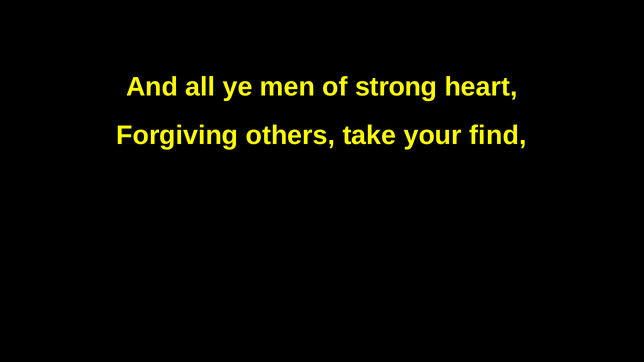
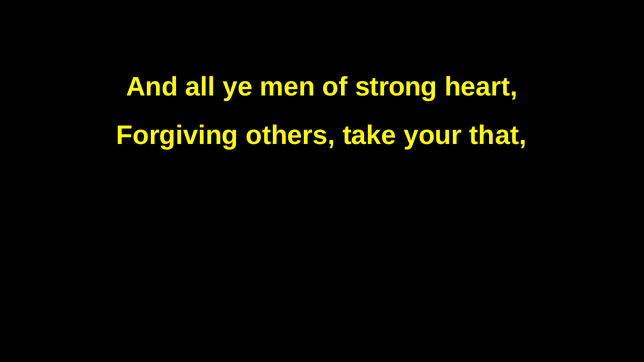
find: find -> that
